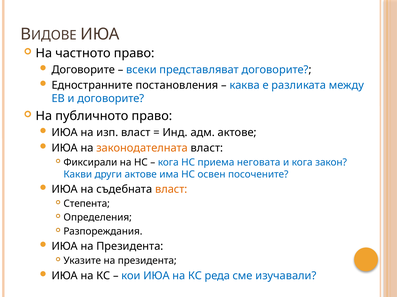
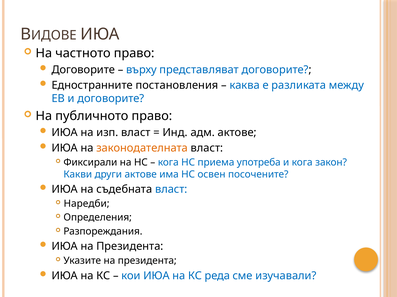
всеки: всеки -> върху
неговата: неговата -> употреба
власт at (171, 190) colour: orange -> blue
Степента: Степента -> Наредби
